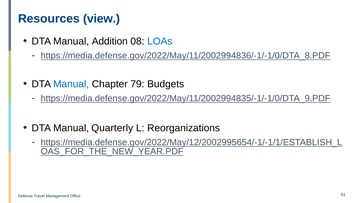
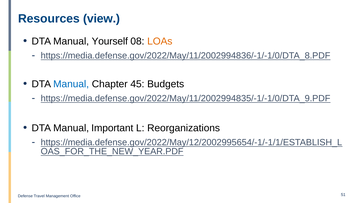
Addition: Addition -> Yourself
LOAs colour: blue -> orange
79: 79 -> 45
Quarterly: Quarterly -> Important
